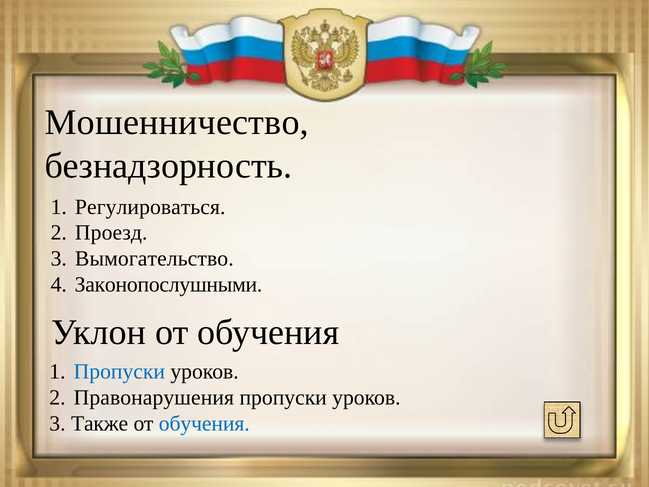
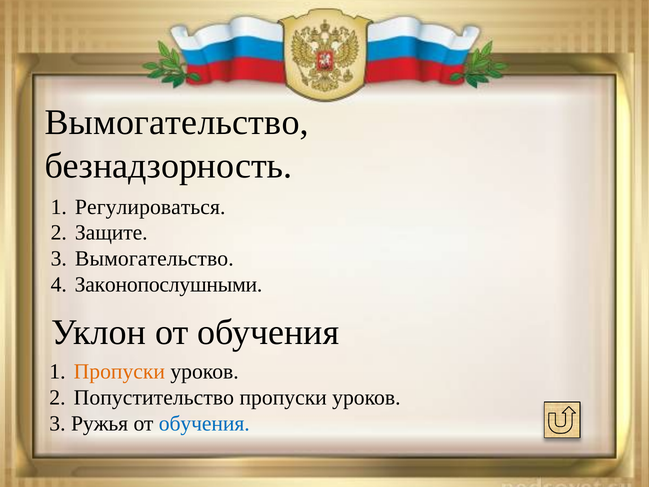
Мошенничество at (177, 122): Мошенничество -> Вымогательство
Проезд: Проезд -> Защите
Пропуски at (119, 371) colour: blue -> orange
Правонарушения: Правонарушения -> Попустительство
Также: Также -> Ружья
